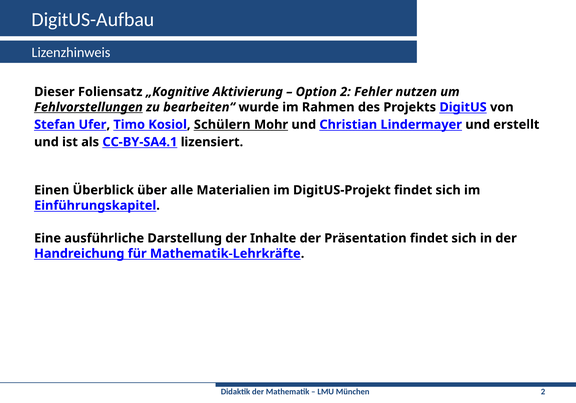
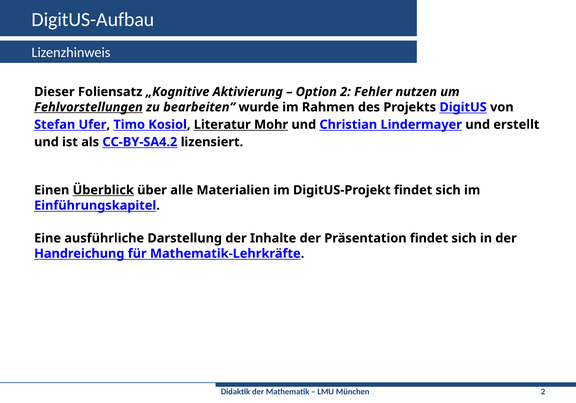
Schülern: Schülern -> Literatur
CC-BY-SA4.1: CC-BY-SA4.1 -> CC-BY-SA4.2
Überblick underline: none -> present
